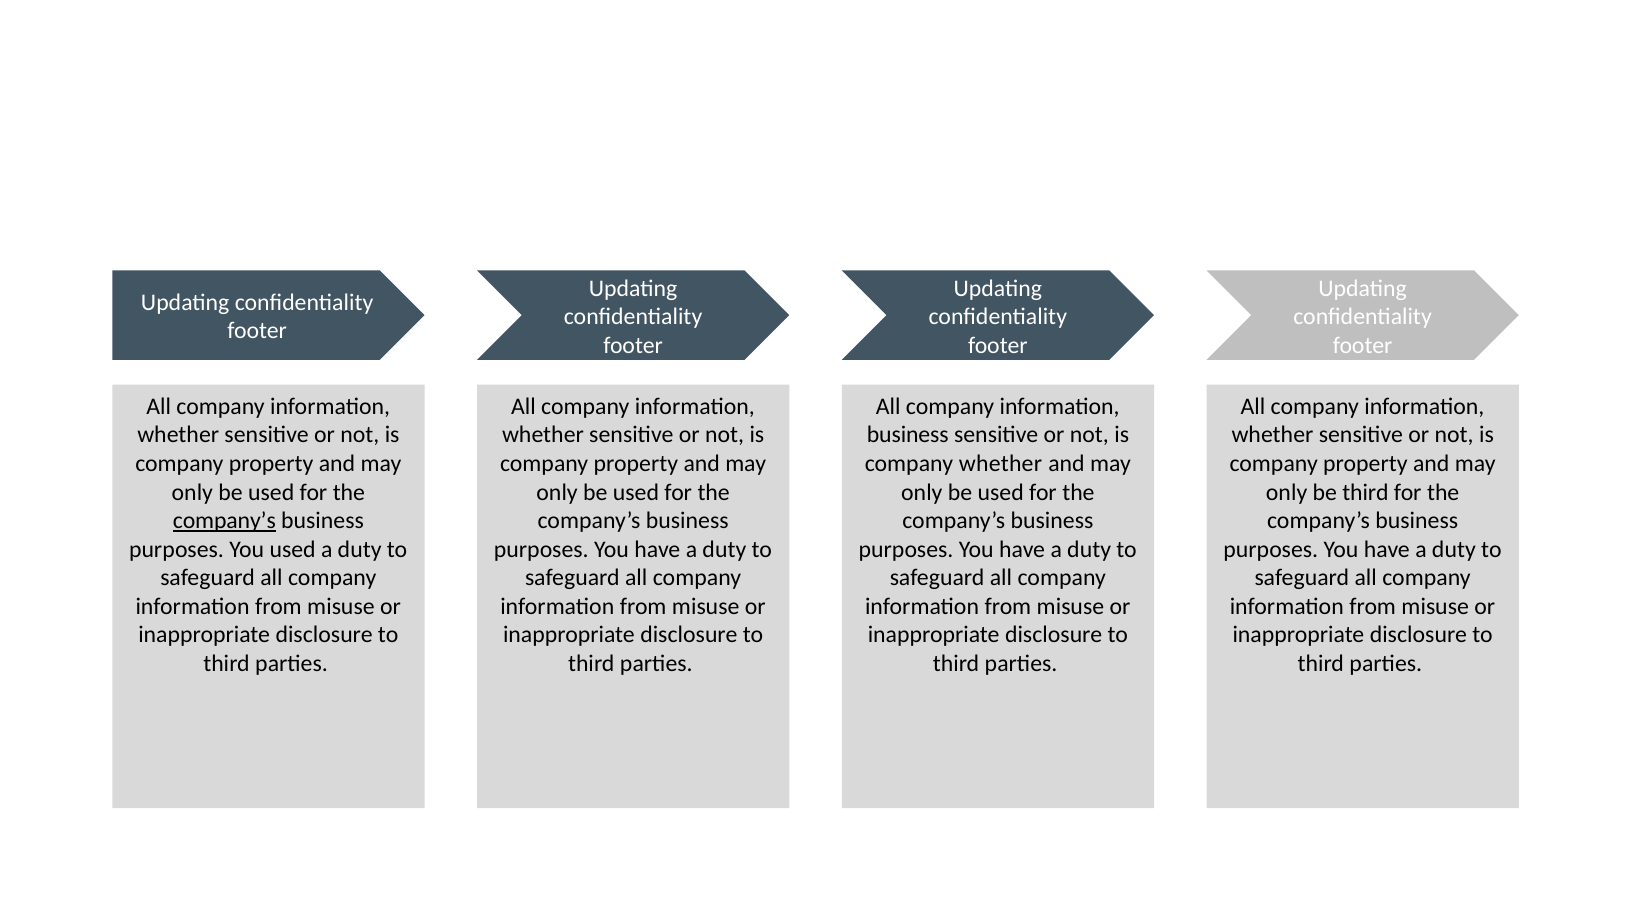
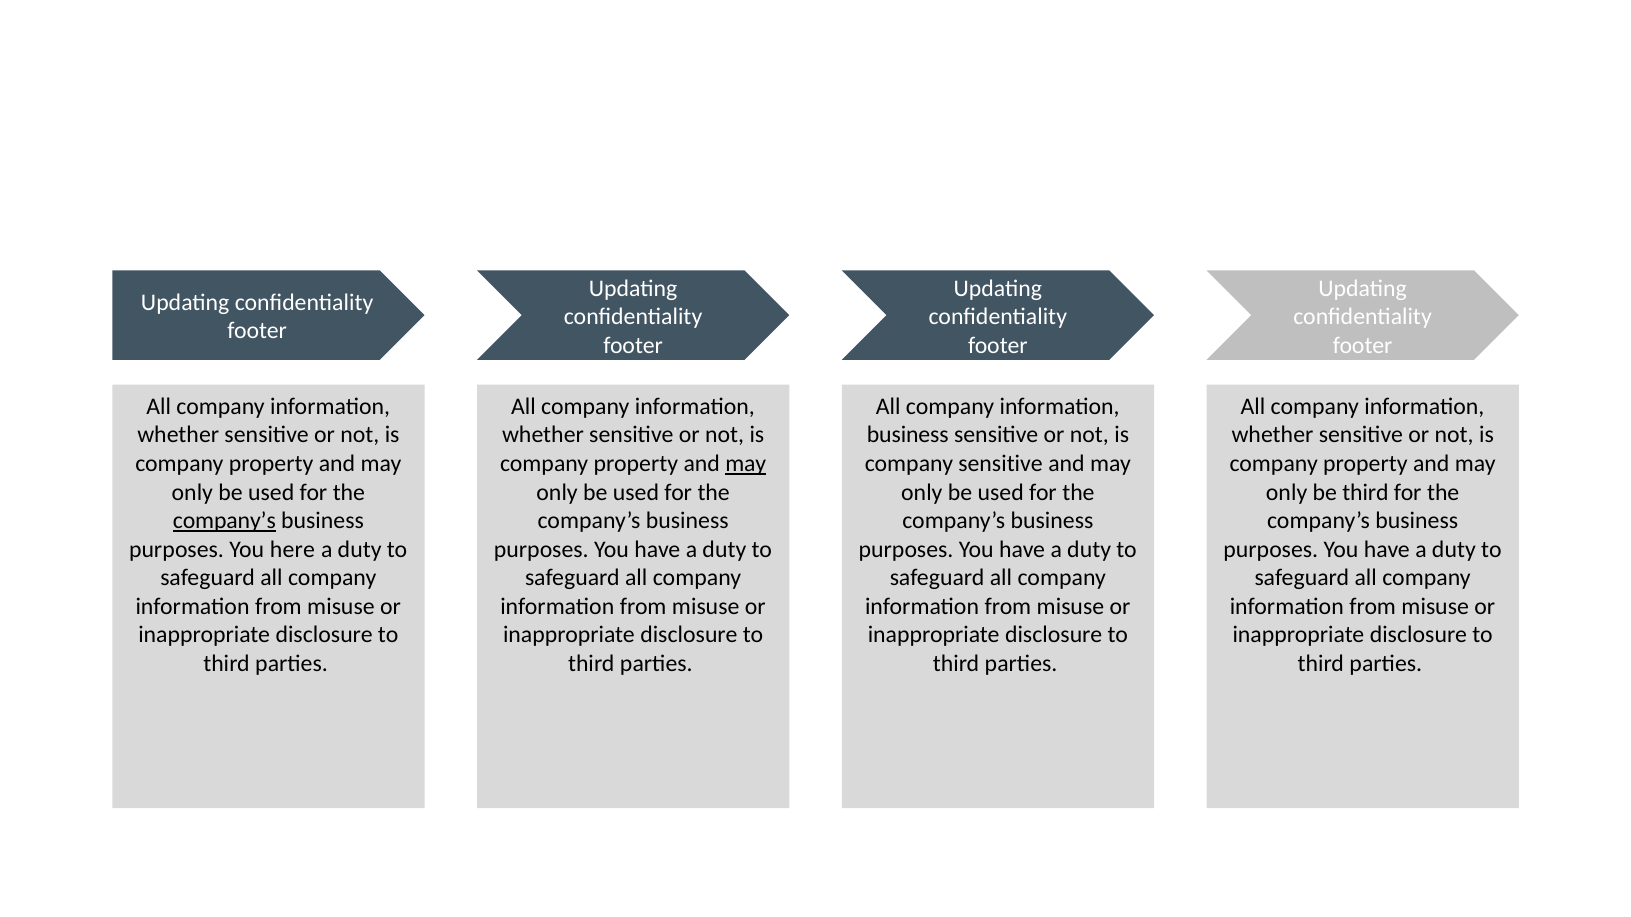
may at (746, 464) underline: none -> present
company whether: whether -> sensitive
You used: used -> here
